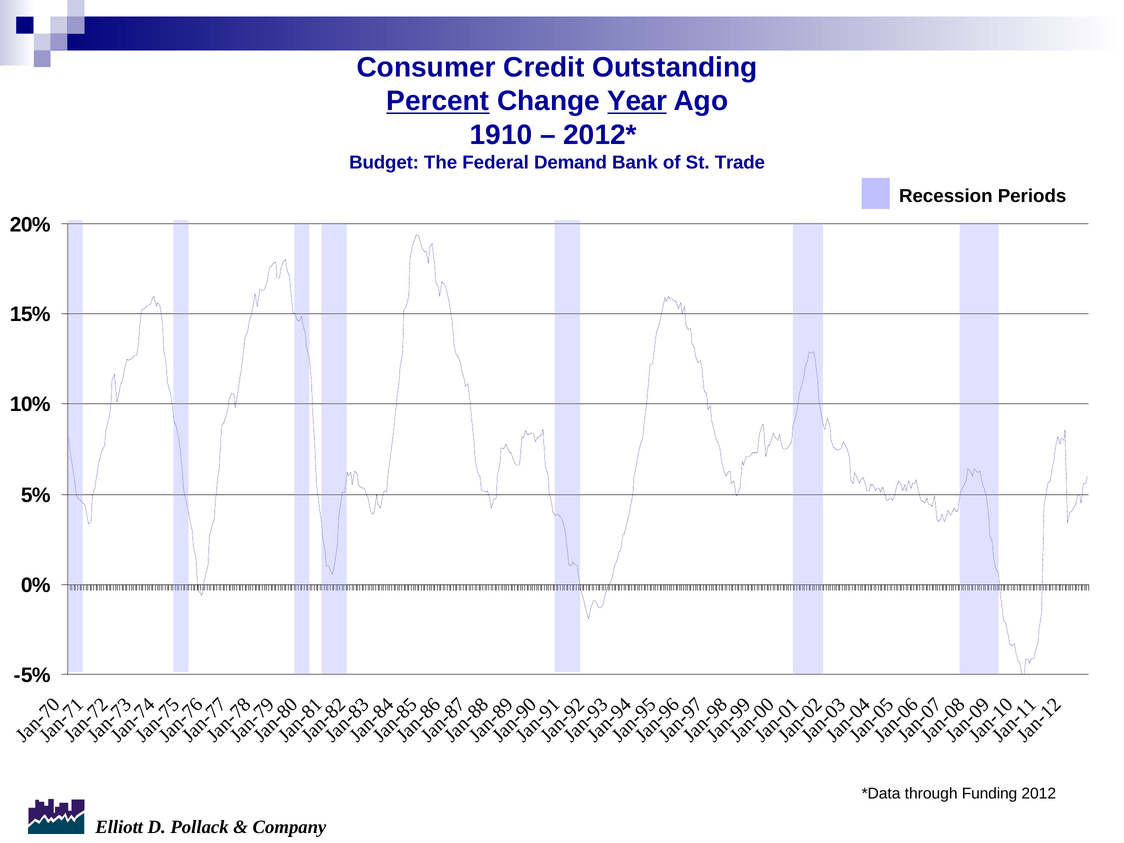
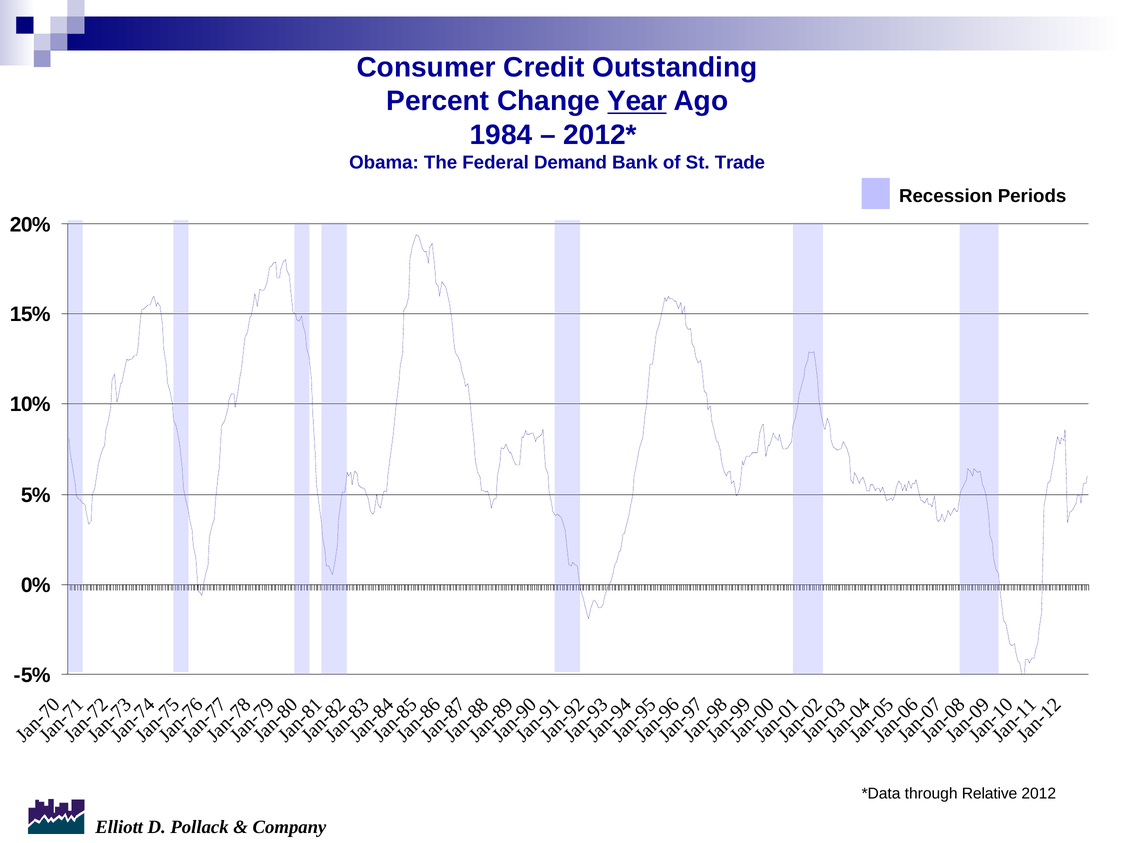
Percent underline: present -> none
1910: 1910 -> 1984
Budget: Budget -> Obama
Funding: Funding -> Relative
